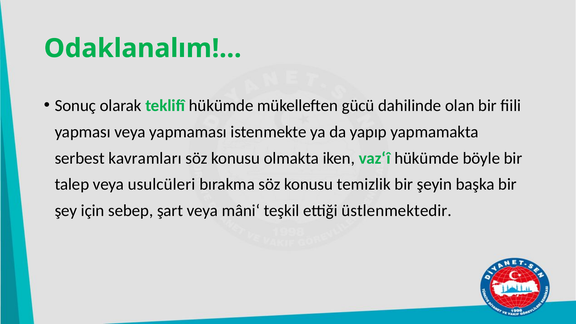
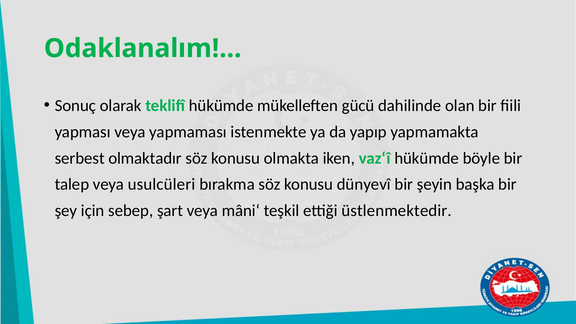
kavramları: kavramları -> olmaktadır
temizlik: temizlik -> dünyevî
